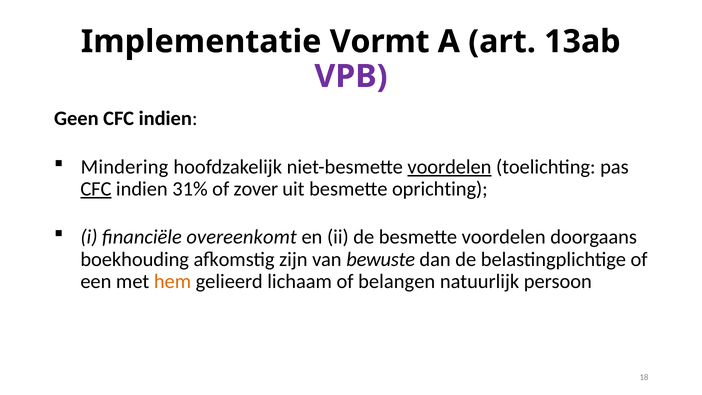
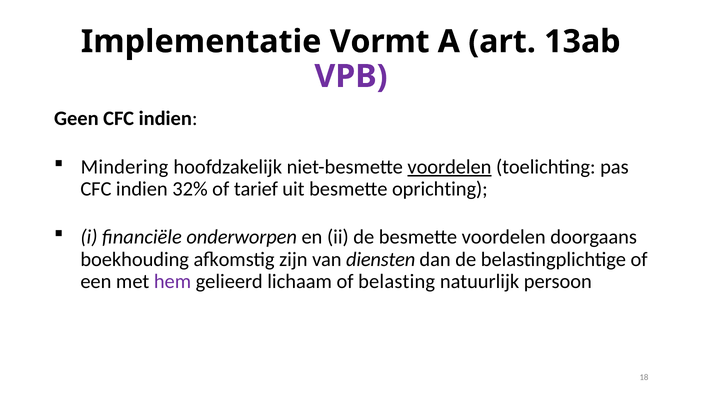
CFC at (96, 189) underline: present -> none
31%: 31% -> 32%
zover: zover -> tarief
overeenkomt: overeenkomt -> onderworpen
bewuste: bewuste -> diensten
hem colour: orange -> purple
belangen: belangen -> belasting
